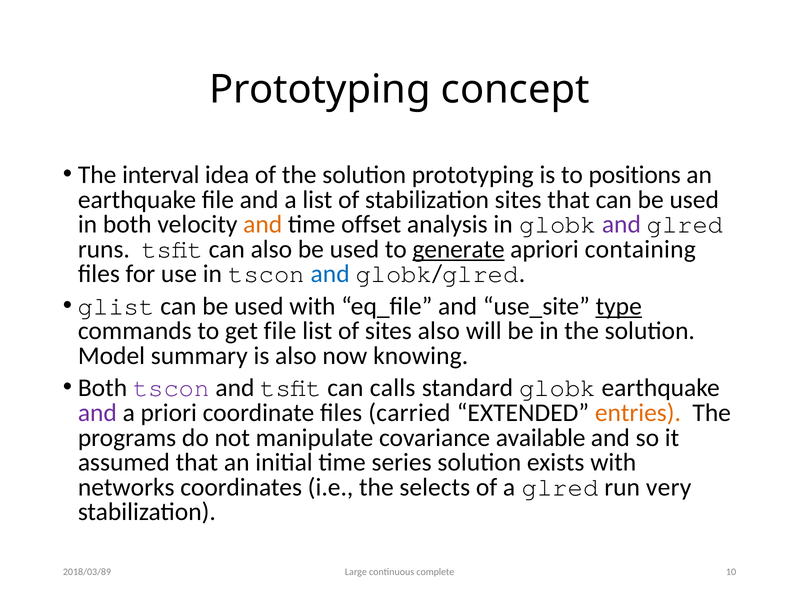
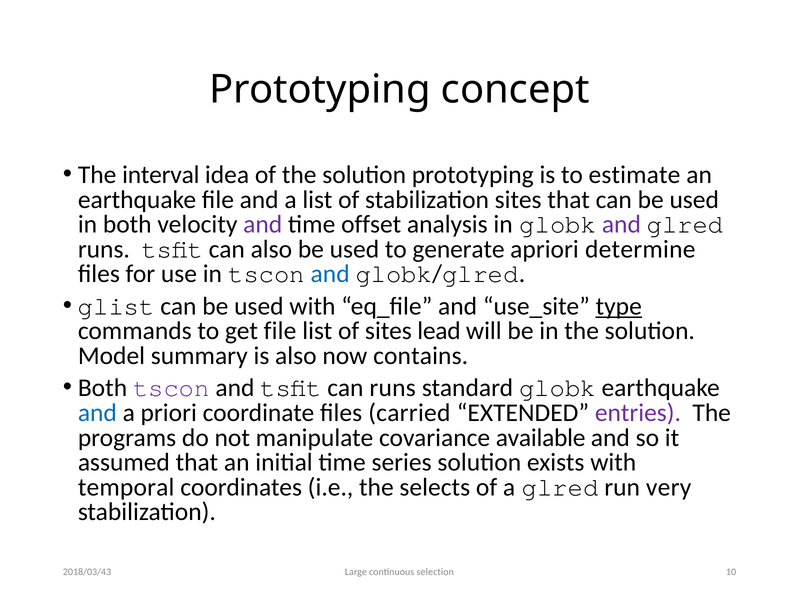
positions: positions -> estimate
and at (263, 225) colour: orange -> purple
generate underline: present -> none
containing: containing -> determine
sites also: also -> lead
knowing: knowing -> contains
can calls: calls -> runs
and at (97, 413) colour: purple -> blue
entries colour: orange -> purple
networks: networks -> temporal
complete: complete -> selection
2018/03/89: 2018/03/89 -> 2018/03/43
